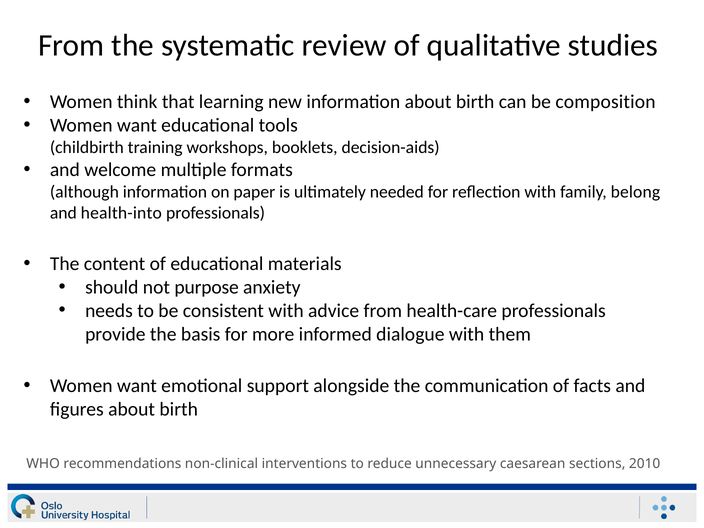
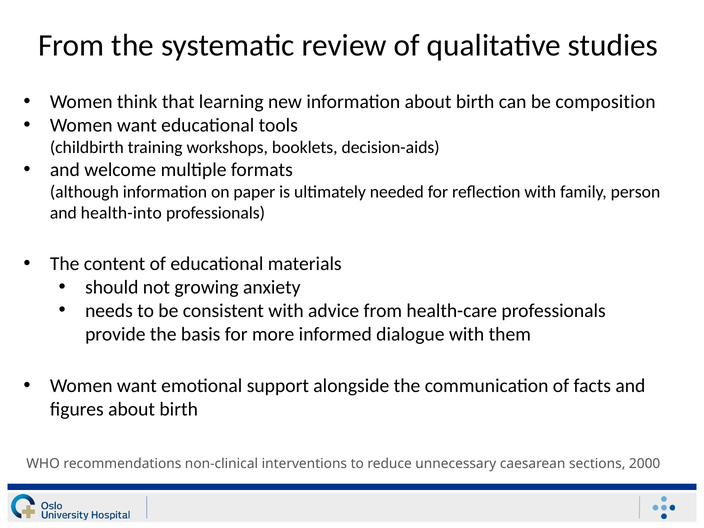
belong: belong -> person
purpose: purpose -> growing
2010: 2010 -> 2000
